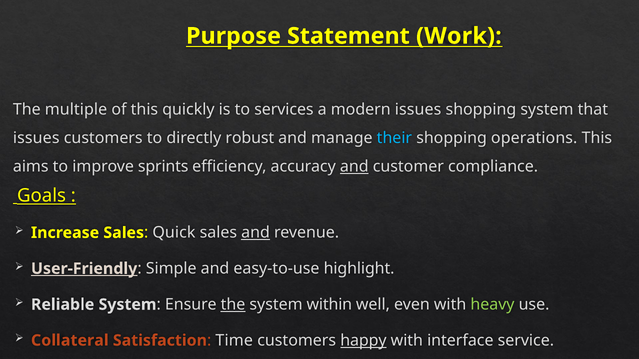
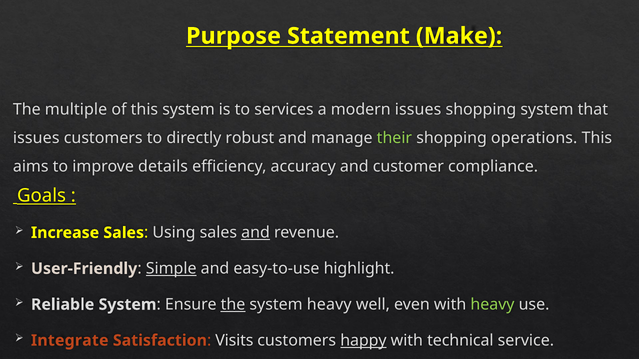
Work: Work -> Make
this quickly: quickly -> system
their colour: light blue -> light green
sprints: sprints -> details
and at (354, 167) underline: present -> none
Quick: Quick -> Using
User-Friendly underline: present -> none
Simple underline: none -> present
system within: within -> heavy
Collateral: Collateral -> Integrate
Time: Time -> Visits
interface: interface -> technical
